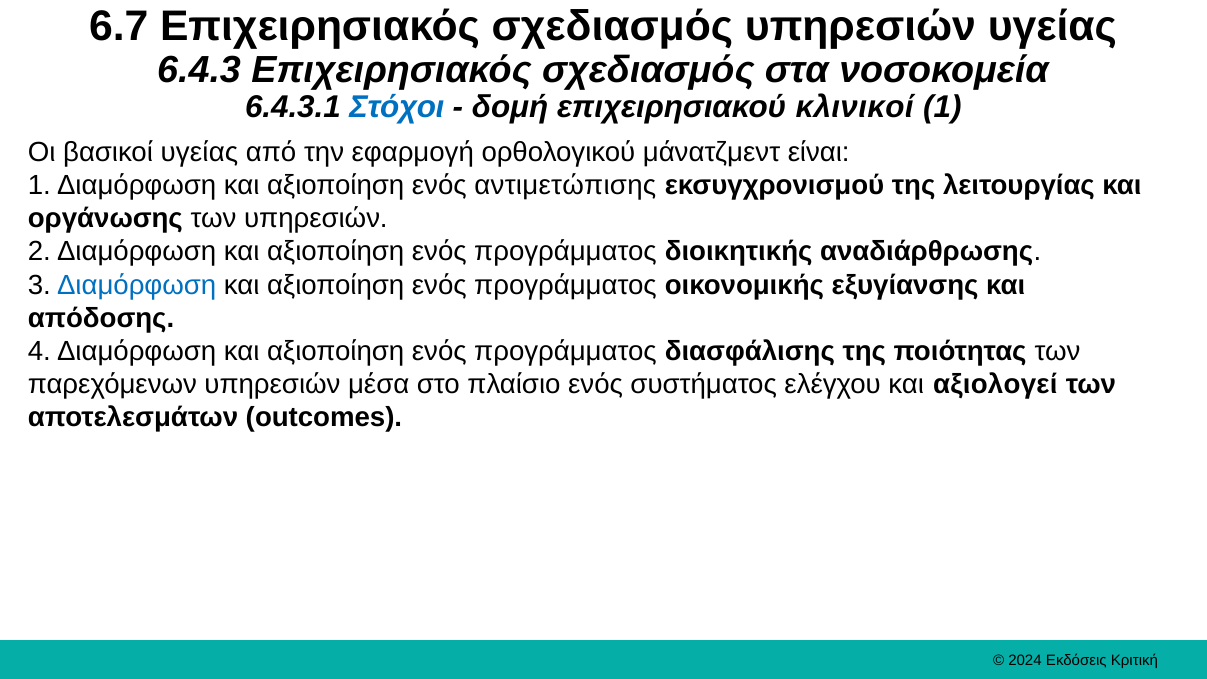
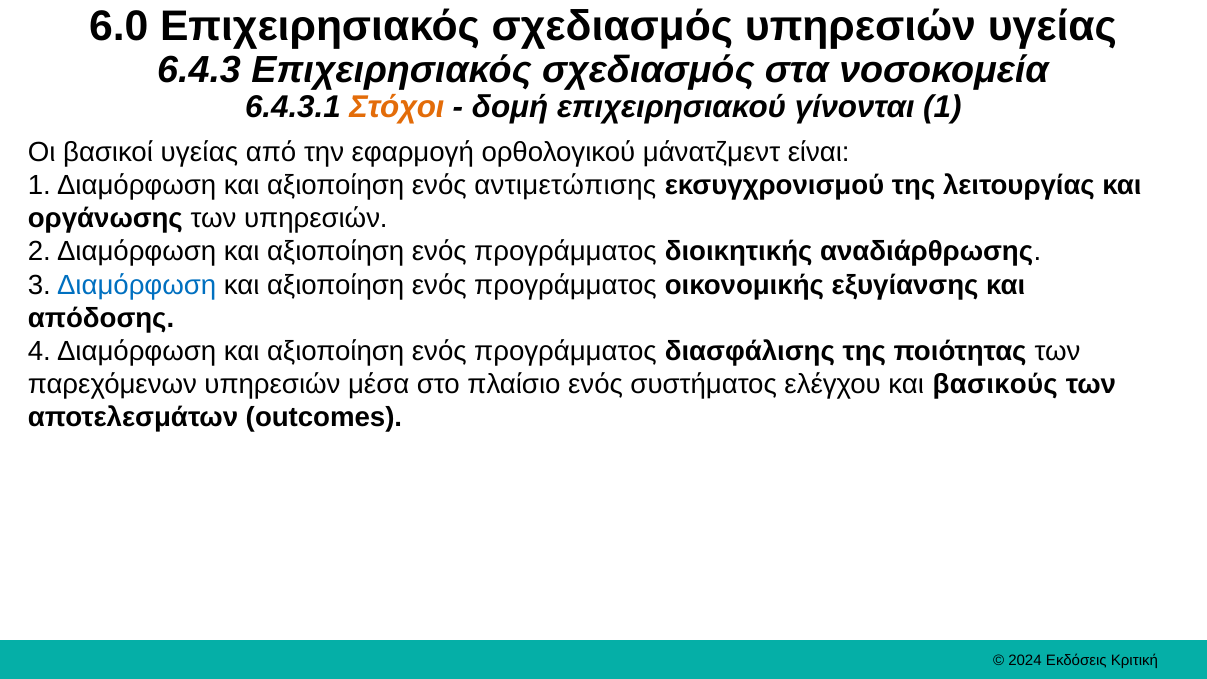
6.7: 6.7 -> 6.0
Στόχοι colour: blue -> orange
κλινικοί: κλινικοί -> γίνονται
αξιολογεί: αξιολογεί -> βασικούς
